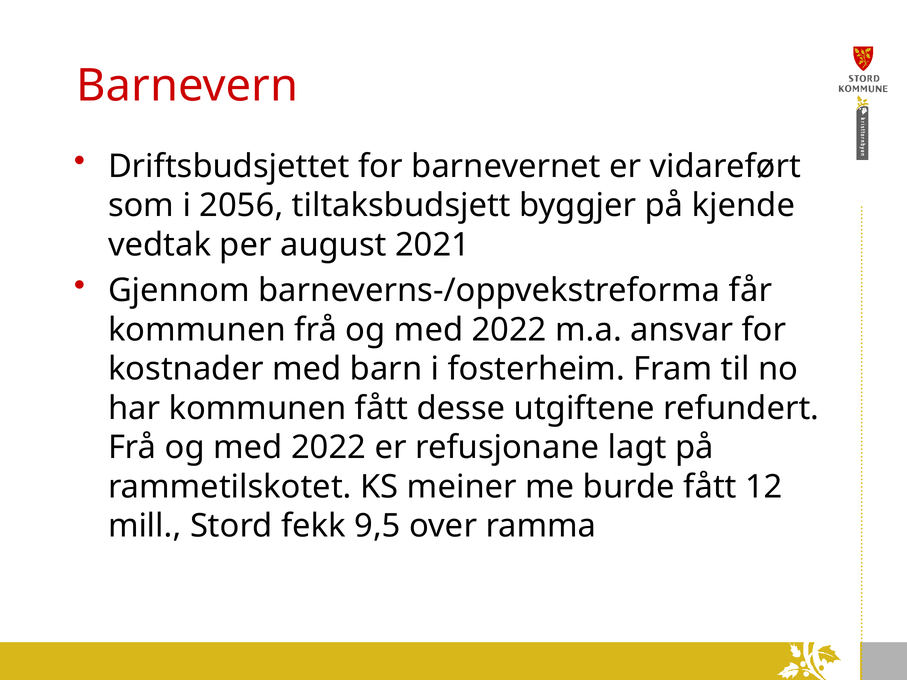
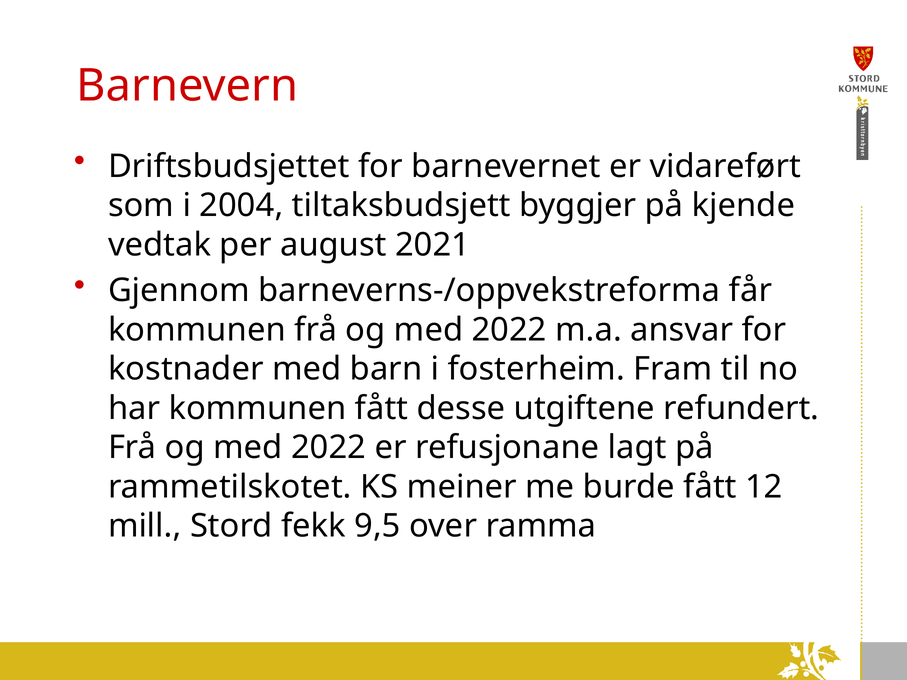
2056: 2056 -> 2004
